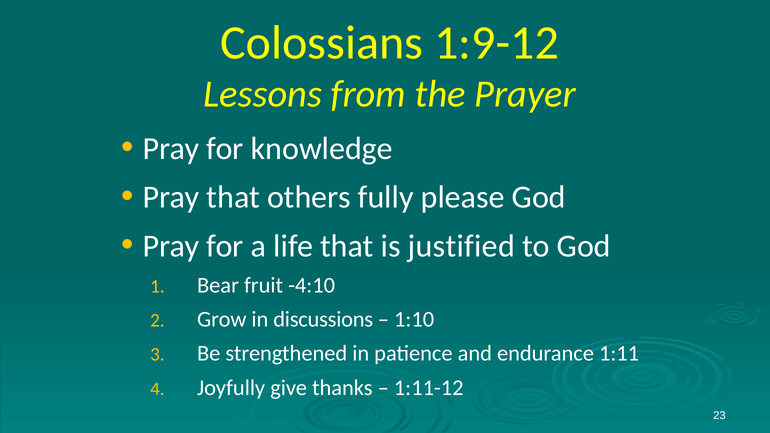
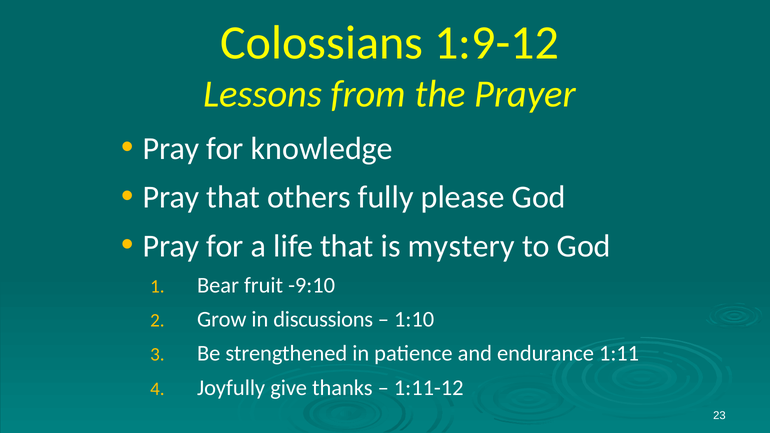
justified: justified -> mystery
-4:10: -4:10 -> -9:10
